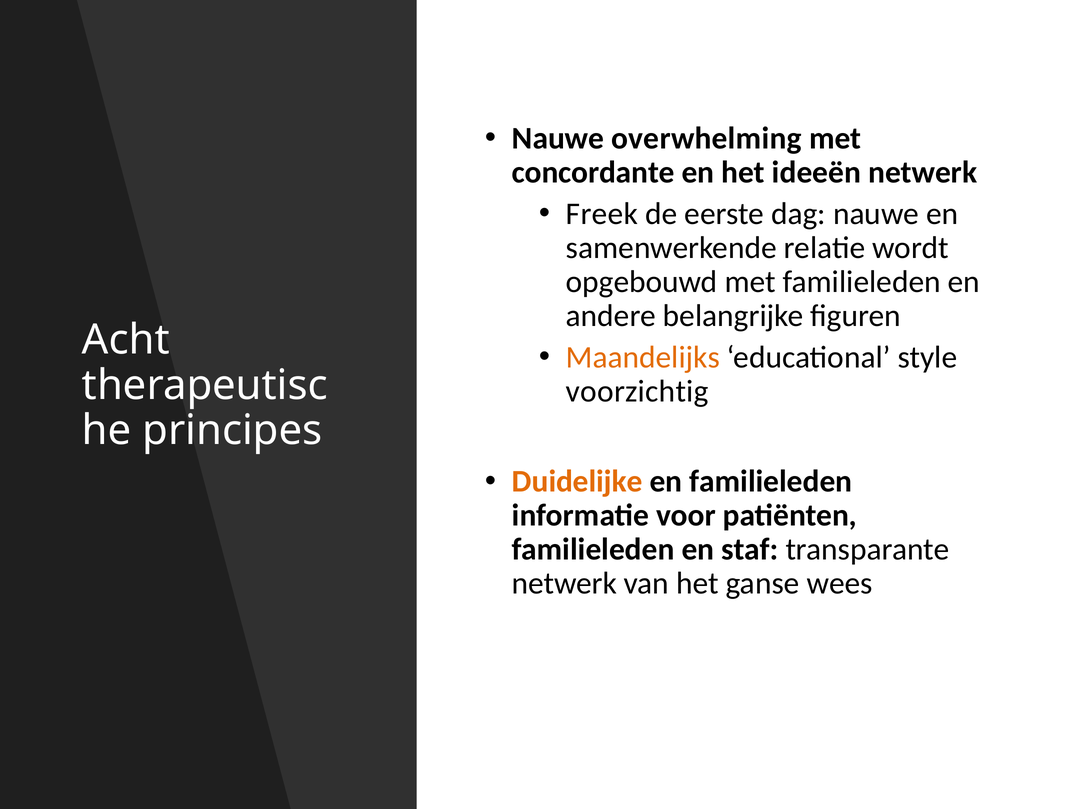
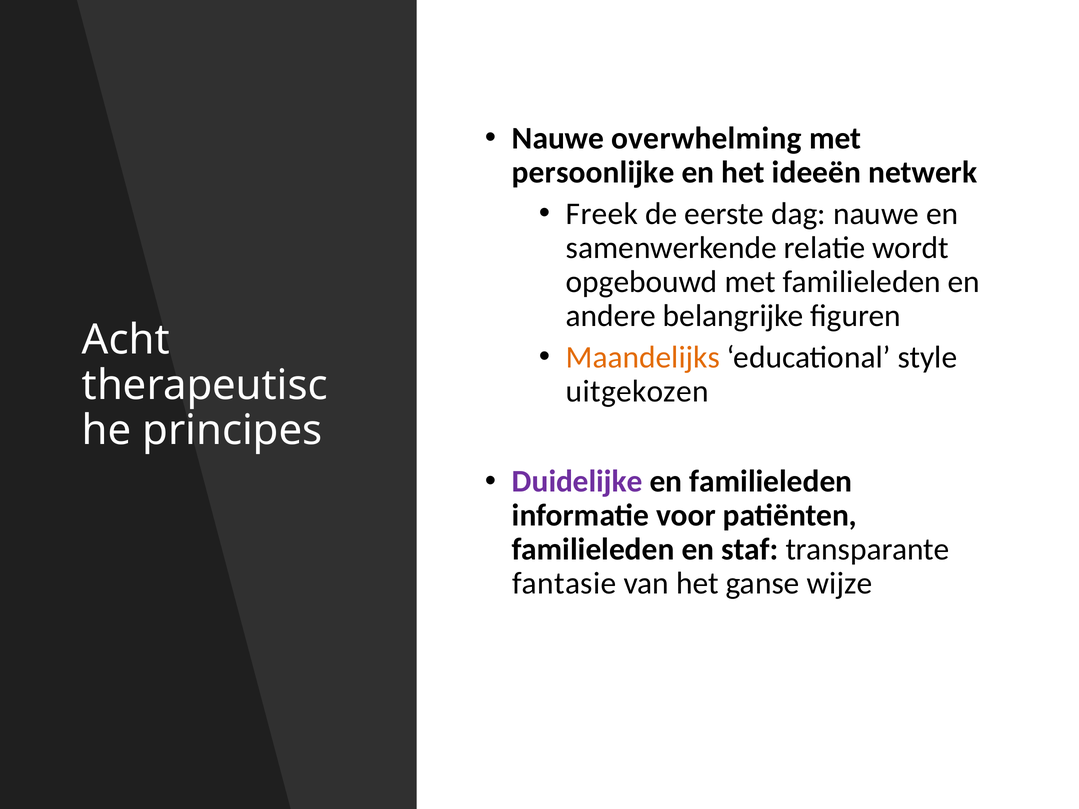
concordante: concordante -> persoonlijke
voorzichtig: voorzichtig -> uitgekozen
Duidelijke colour: orange -> purple
netwerk at (564, 584): netwerk -> fantasie
wees: wees -> wijze
